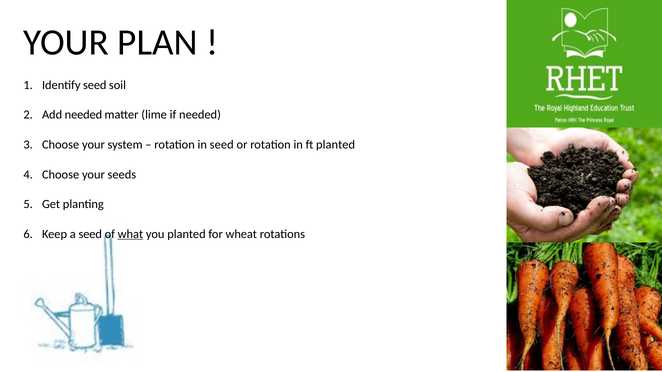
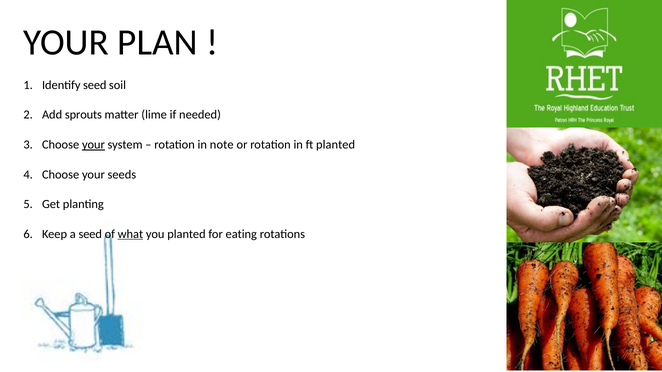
Add needed: needed -> sprouts
your at (93, 145) underline: none -> present
in seed: seed -> note
wheat: wheat -> eating
